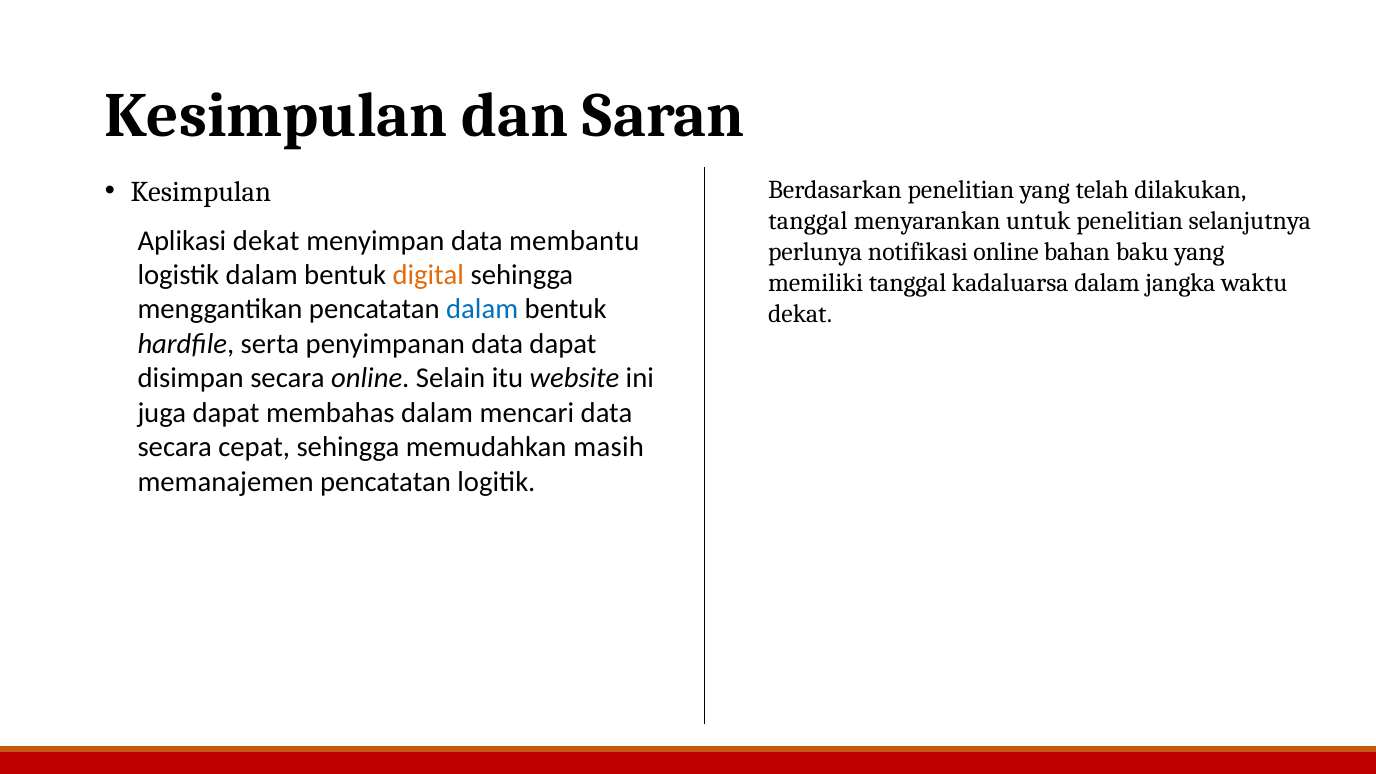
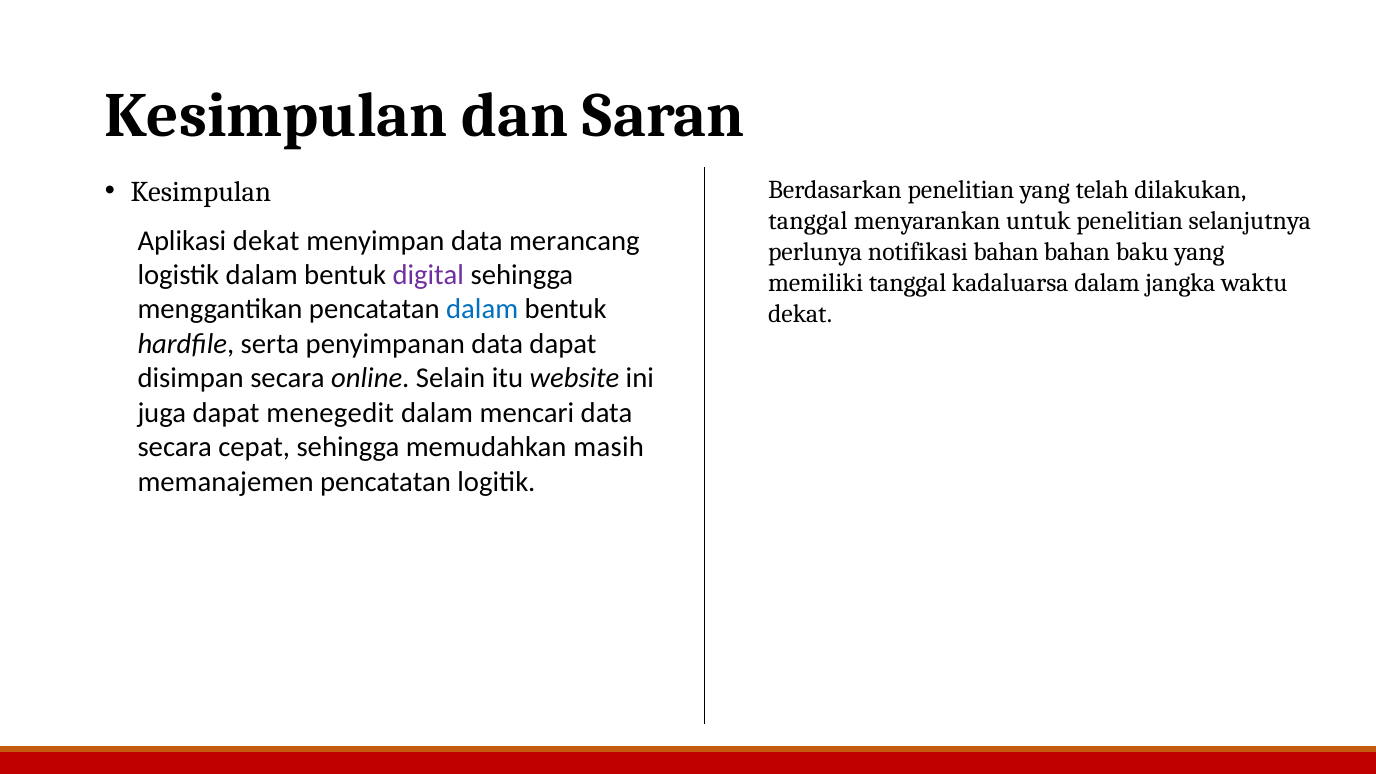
membantu: membantu -> merancang
notifikasi online: online -> bahan
digital colour: orange -> purple
membahas: membahas -> menegedit
